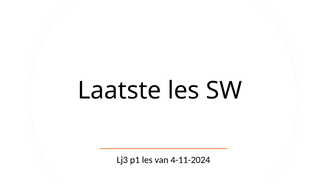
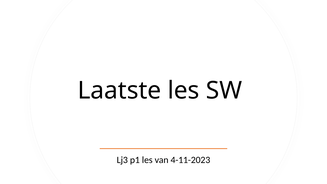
4-11-2024: 4-11-2024 -> 4-11-2023
